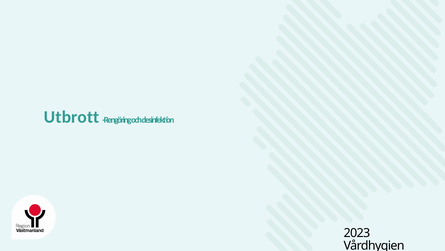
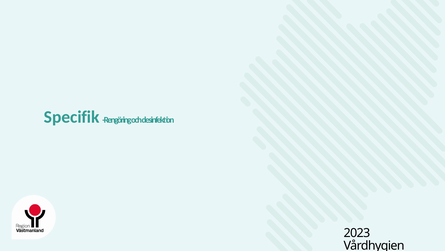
Utbrott: Utbrott -> Specifik
